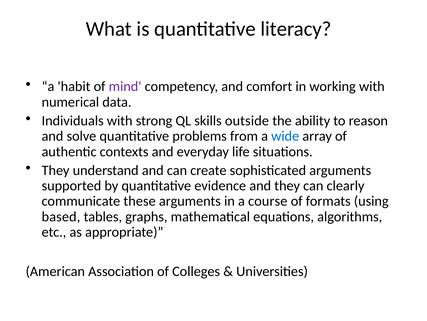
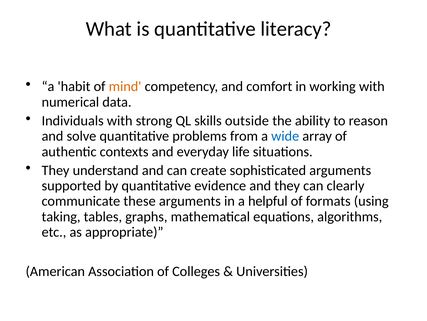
mind colour: purple -> orange
course: course -> helpful
based: based -> taking
